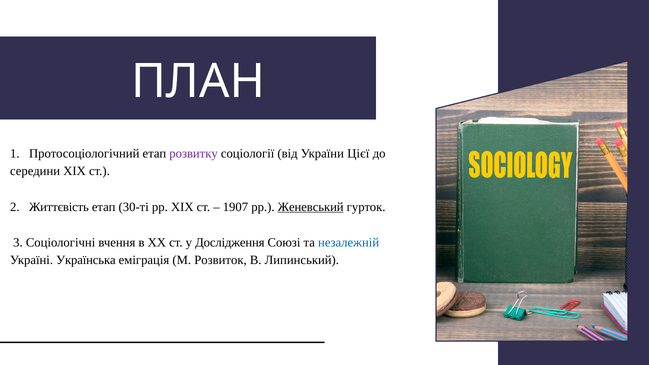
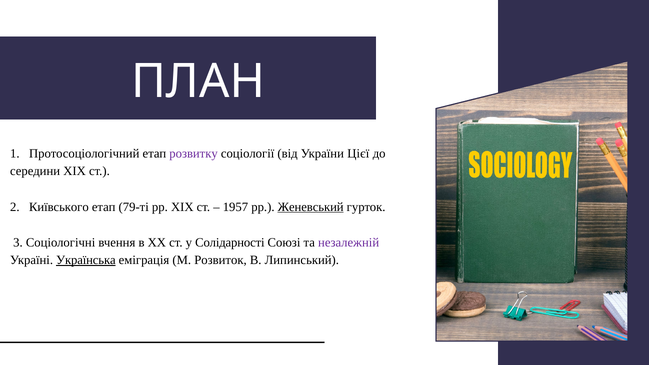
Життєвість: Життєвість -> Київського
30-ті: 30-ті -> 79-ті
1907: 1907 -> 1957
Дослідження: Дослідження -> Солідарності
незалежній colour: blue -> purple
Українська underline: none -> present
